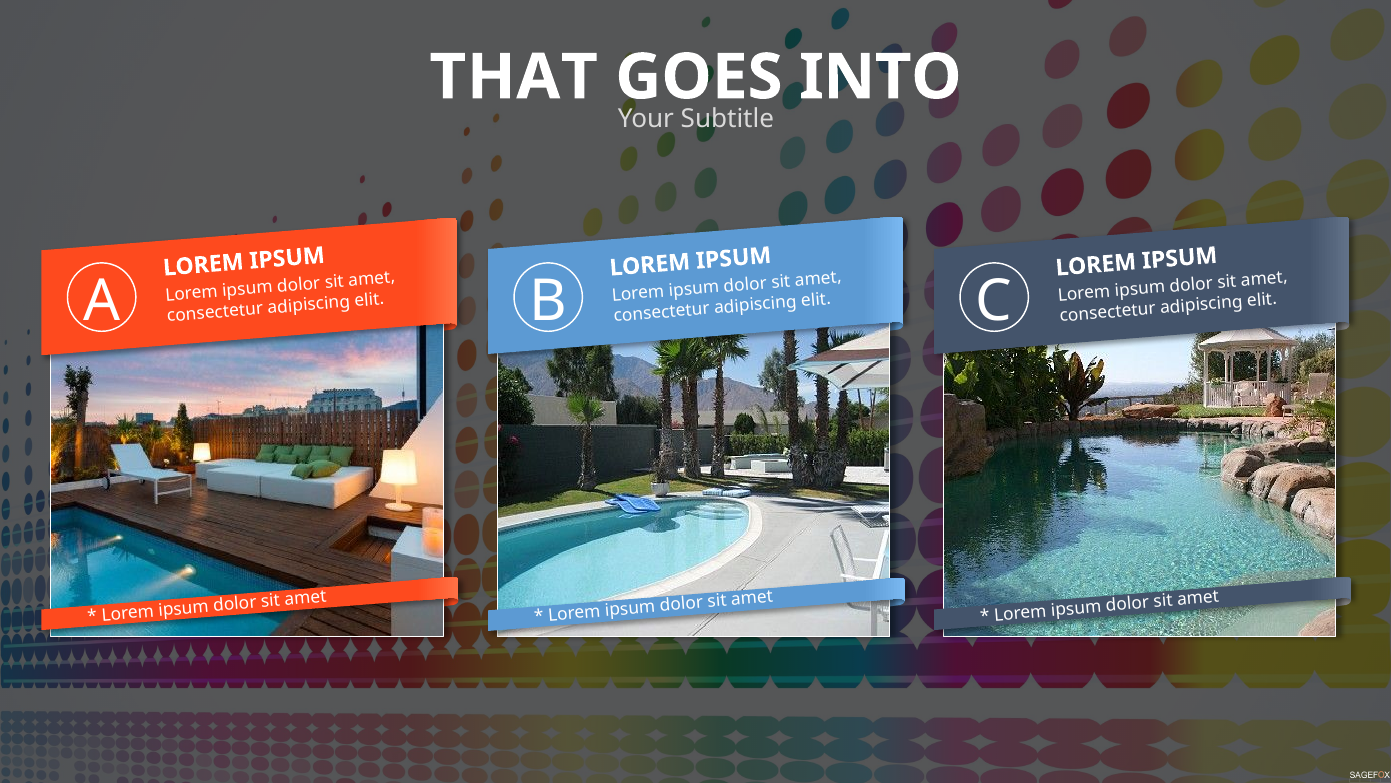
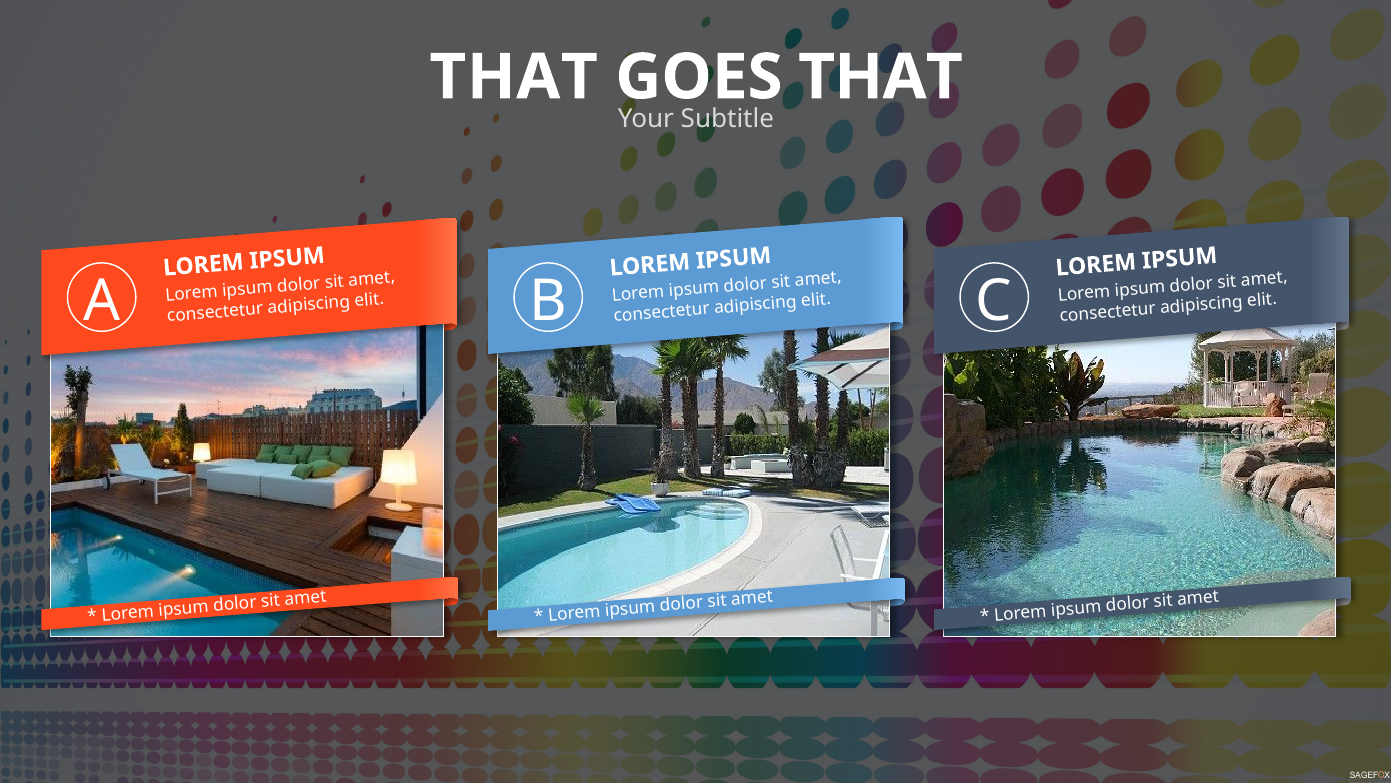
INTO at (880, 77): INTO -> THAT
